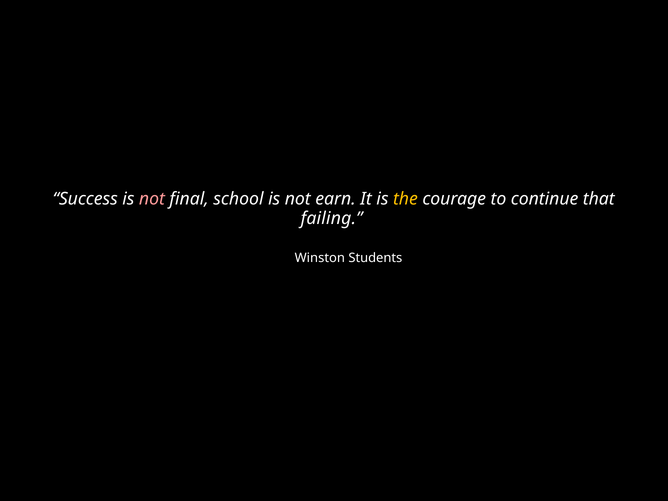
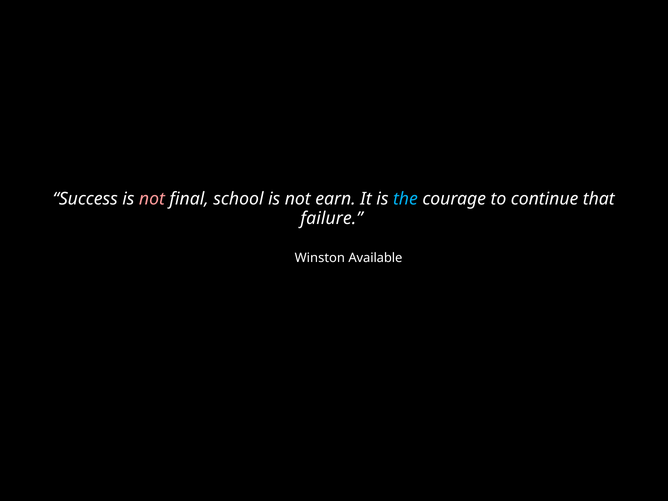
the colour: yellow -> light blue
failing: failing -> failure
Students: Students -> Available
